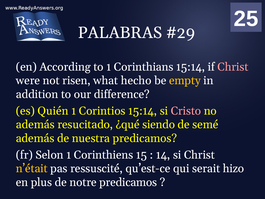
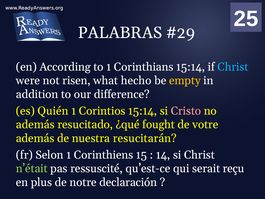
Christ at (233, 67) colour: pink -> light blue
siendo: siendo -> fought
semé: semé -> votre
nuestra predicamos: predicamos -> resucitarán
n’était colour: yellow -> light green
hizo: hizo -> reçu
notre predicamos: predicamos -> declaración
